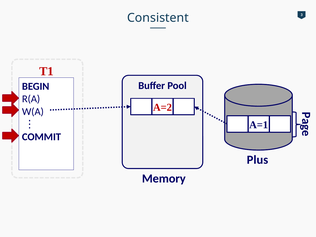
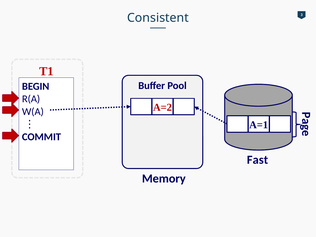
Plus: Plus -> Fast
